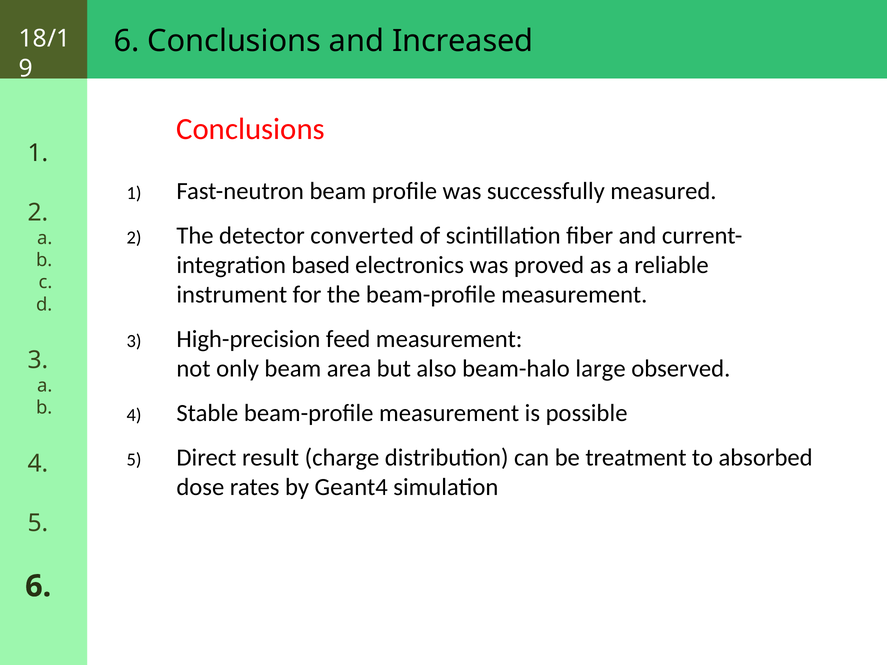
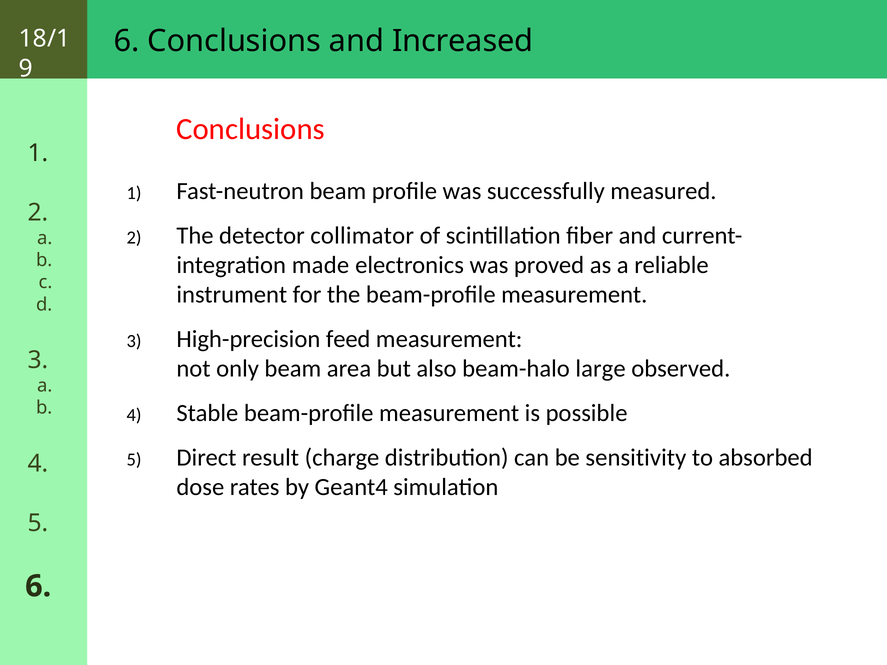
converted: converted -> collimator
based: based -> made
treatment: treatment -> sensitivity
